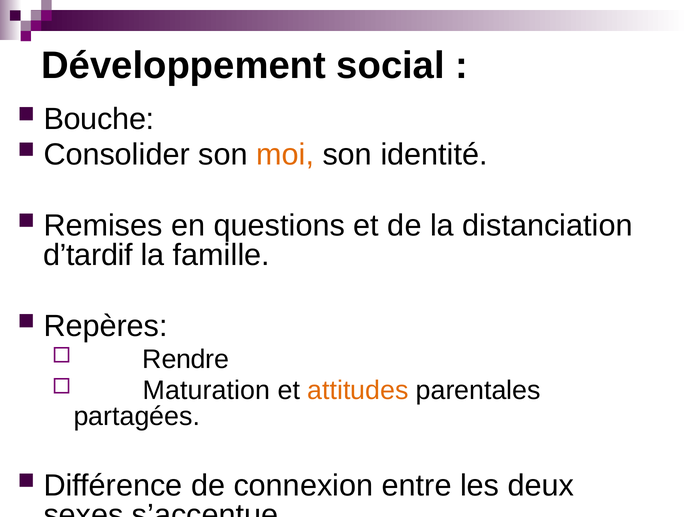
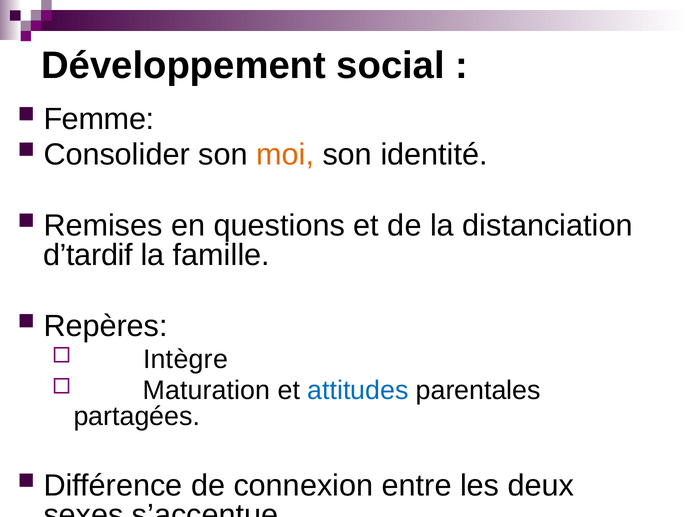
Bouche: Bouche -> Femme
Rendre: Rendre -> Intègre
attitudes colour: orange -> blue
